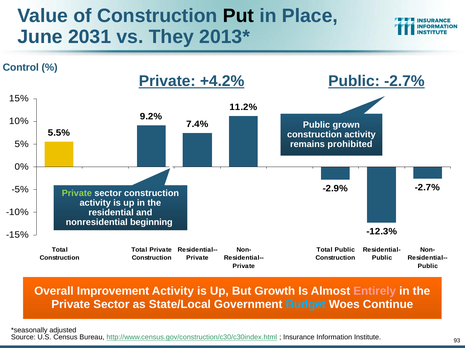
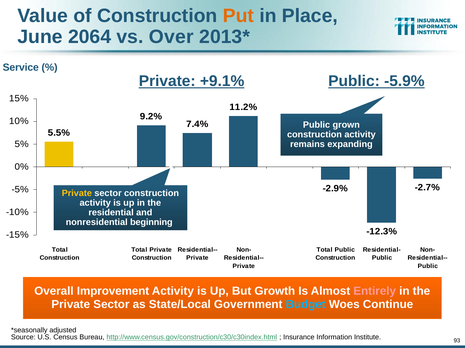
Put colour: black -> orange
2031: 2031 -> 2064
They: They -> Over
Control: Control -> Service
+4.2%: +4.2% -> +9.1%
Public -2.7%: -2.7% -> -5.9%
prohibited: prohibited -> expanding
Private at (77, 193) colour: light green -> yellow
